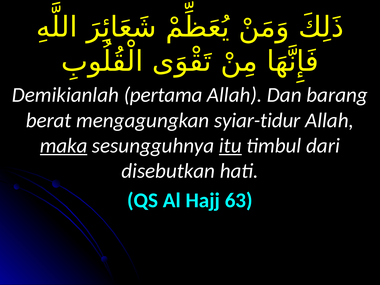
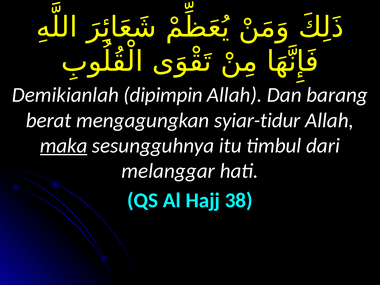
pertama: pertama -> dipimpin
itu underline: present -> none
disebutkan: disebutkan -> melanggar
63: 63 -> 38
